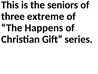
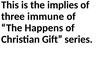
seniors: seniors -> implies
extreme: extreme -> immune
